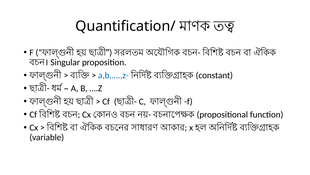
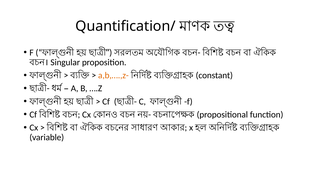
a,b,….,z- colour: blue -> orange
